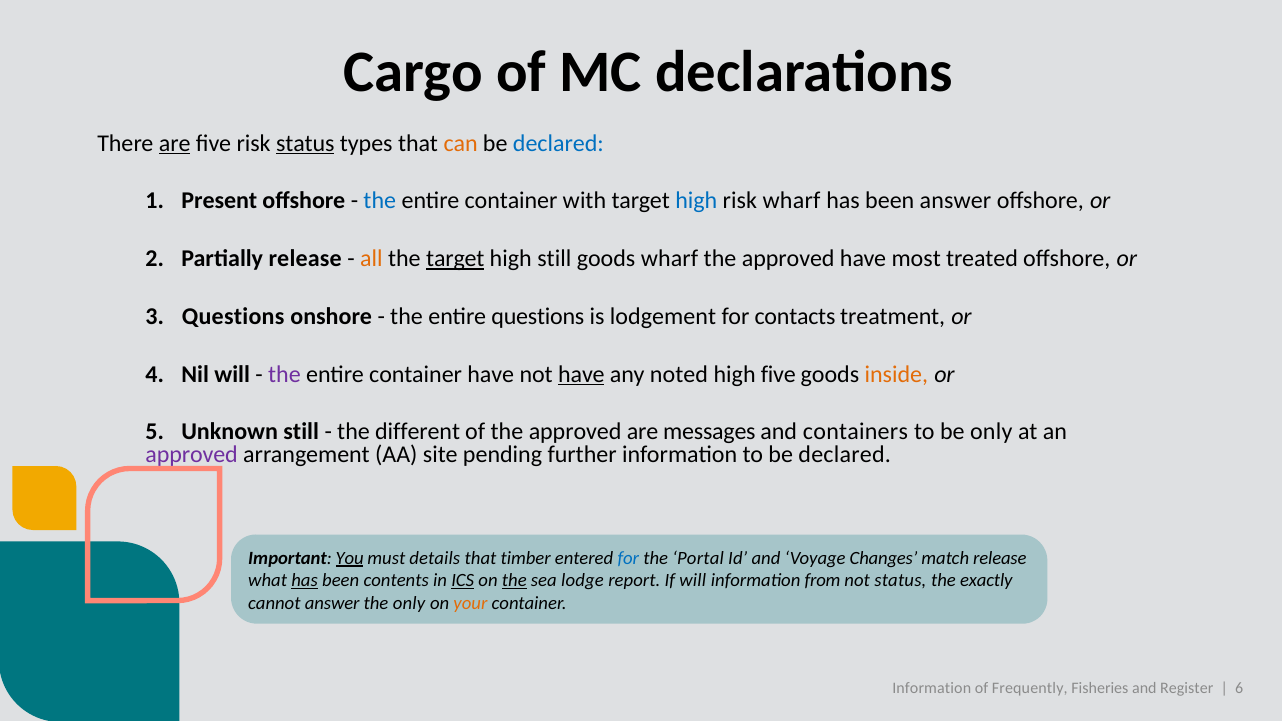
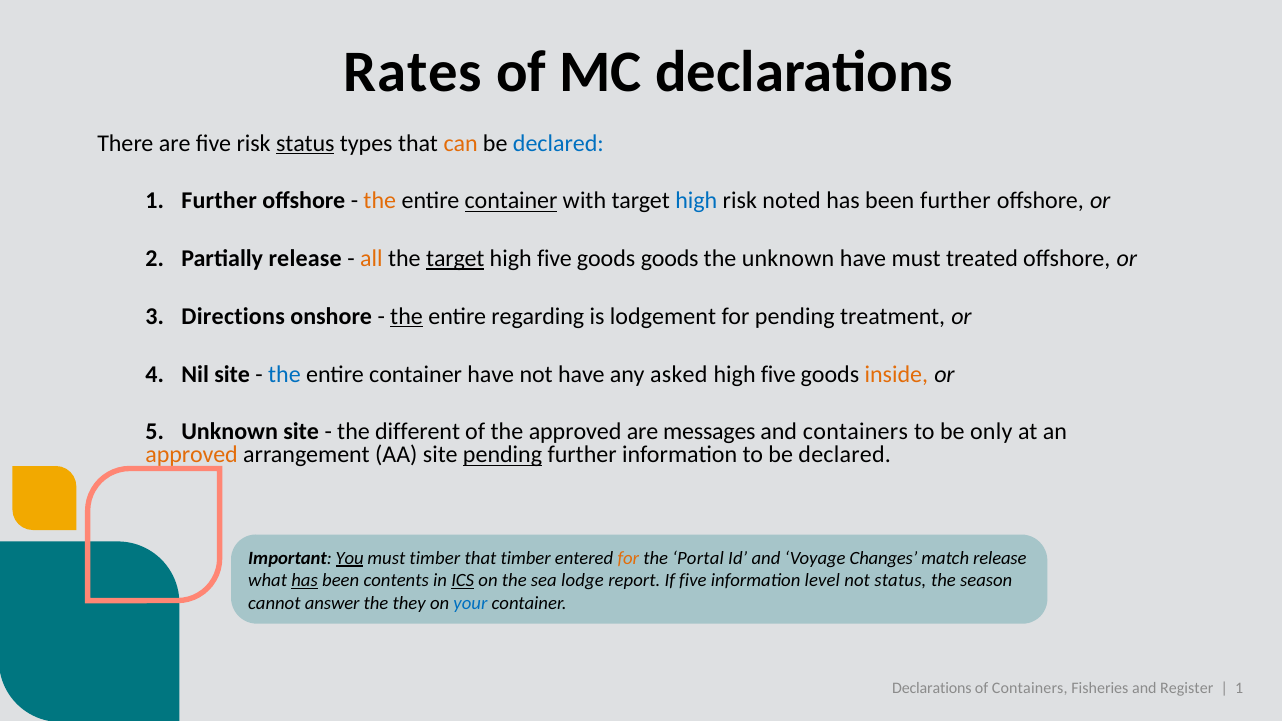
Cargo: Cargo -> Rates
are at (175, 143) underline: present -> none
Present at (219, 201): Present -> Further
the at (380, 201) colour: blue -> orange
container at (511, 201) underline: none -> present
risk wharf: wharf -> noted
been answer: answer -> further
still at (554, 259): still -> five
goods wharf: wharf -> goods
approved at (788, 259): approved -> unknown
have most: most -> must
Questions at (233, 316): Questions -> Directions
the at (407, 316) underline: none -> present
entire questions: questions -> regarding
for contacts: contacts -> pending
Nil will: will -> site
the at (284, 374) colour: purple -> blue
have at (581, 374) underline: present -> none
noted: noted -> asked
Unknown still: still -> site
approved at (192, 455) colour: purple -> orange
pending at (503, 455) underline: none -> present
must details: details -> timber
for at (628, 558) colour: blue -> orange
the at (514, 580) underline: present -> none
If will: will -> five
from: from -> level
exactly: exactly -> season
the only: only -> they
your colour: orange -> blue
Information at (932, 689): Information -> Declarations
of Frequently: Frequently -> Containers
6 at (1239, 689): 6 -> 1
